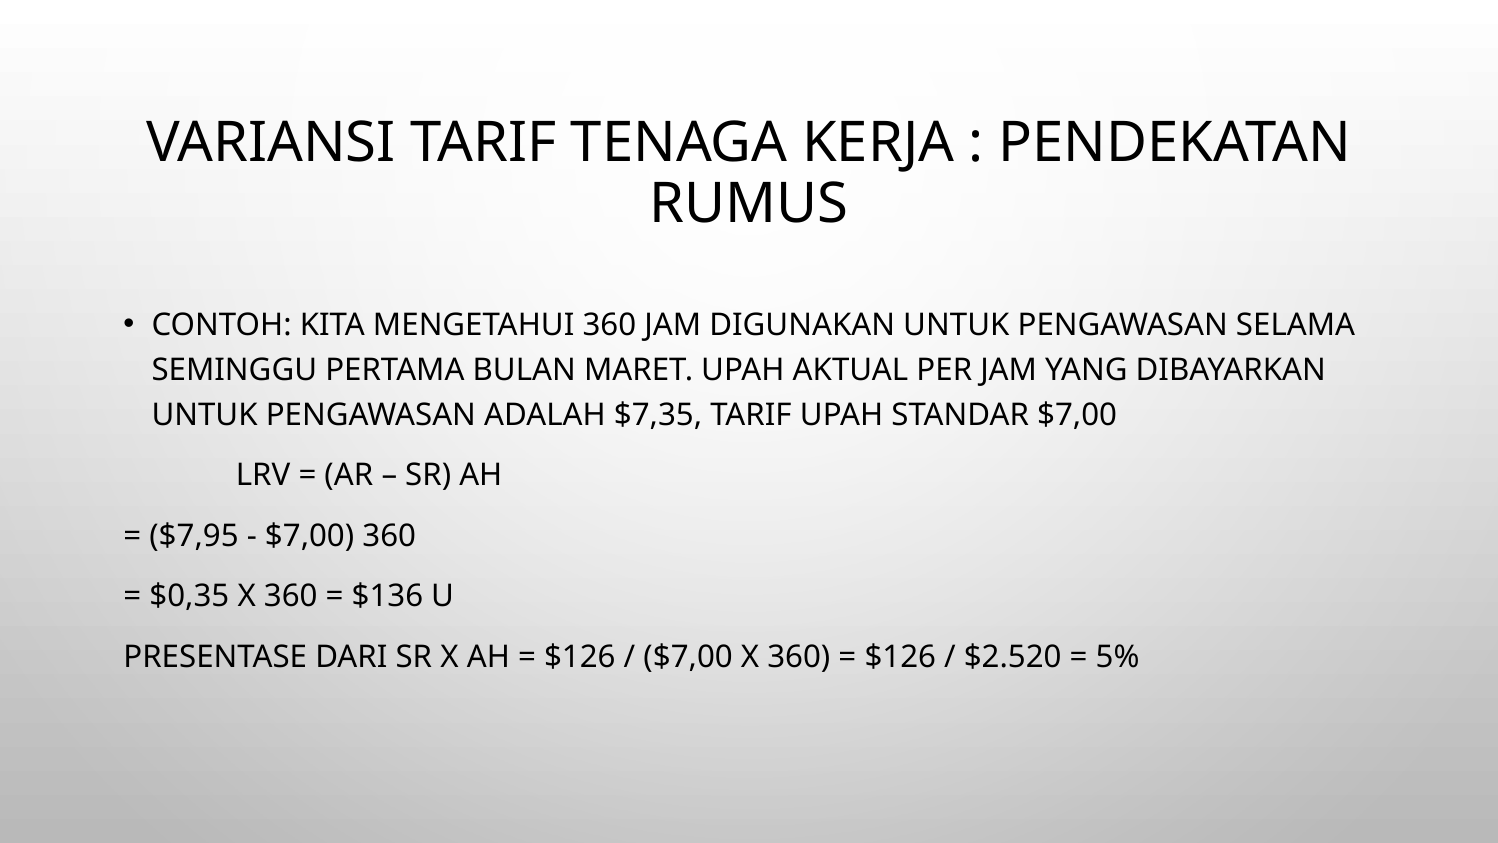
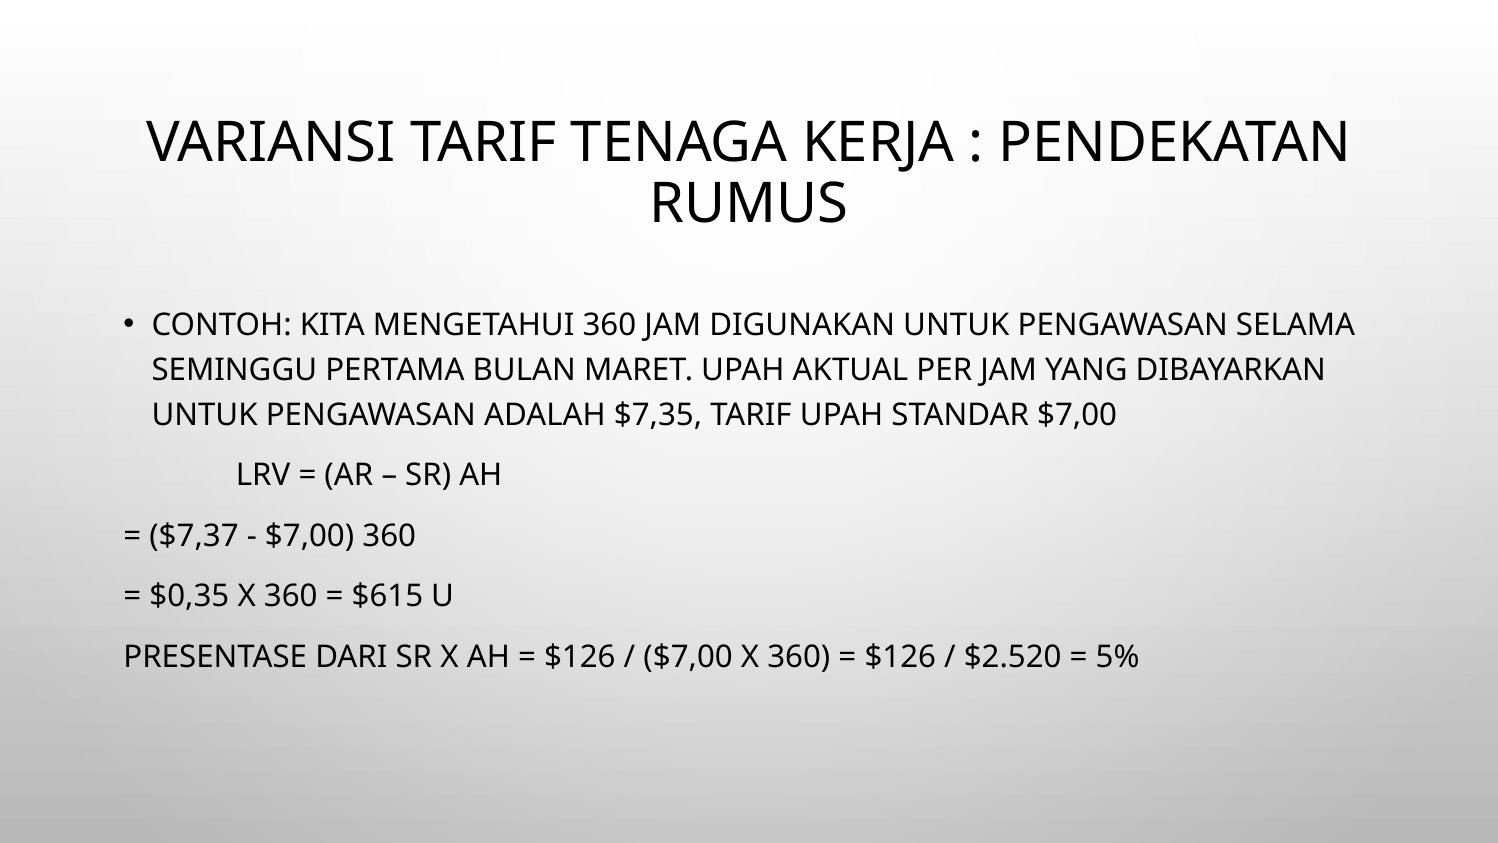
$7,95: $7,95 -> $7,37
$136: $136 -> $615
